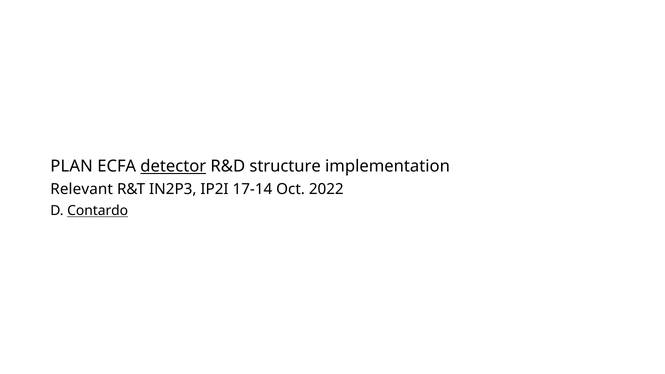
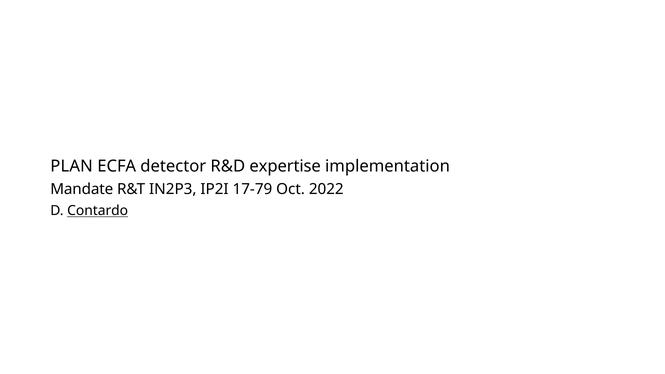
detector underline: present -> none
structure: structure -> expertise
Relevant: Relevant -> Mandate
17-14: 17-14 -> 17-79
